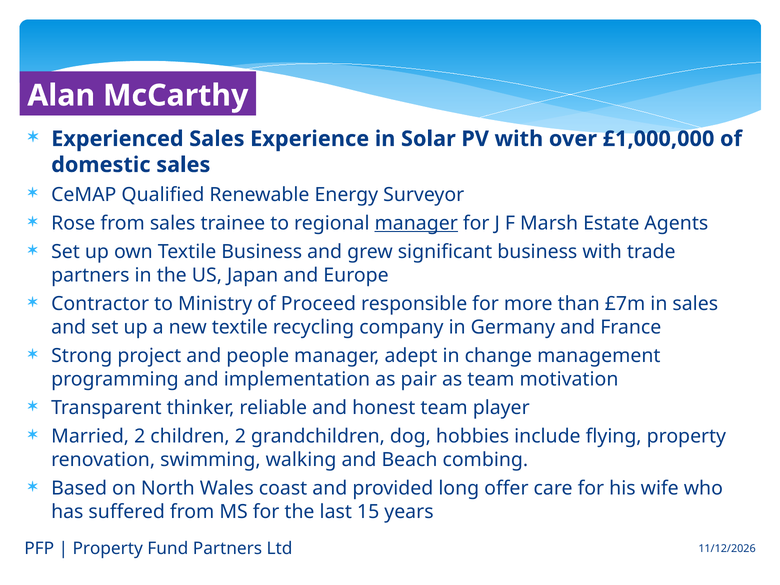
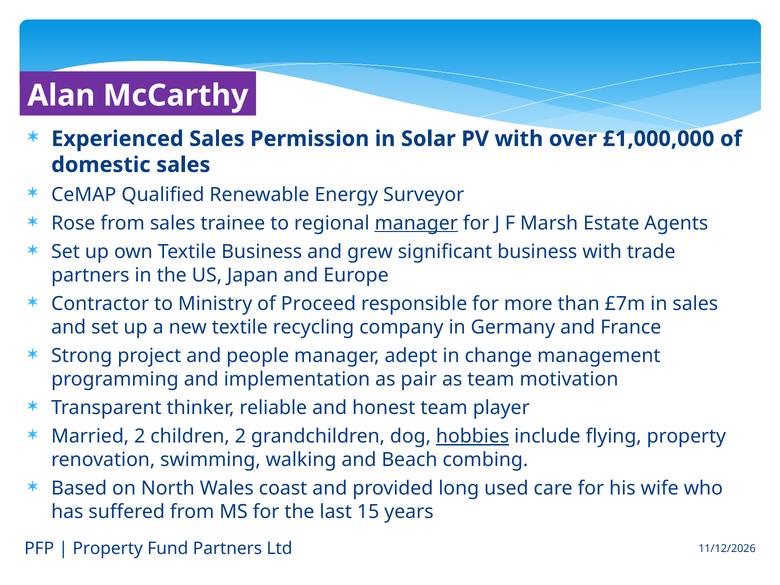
Experience: Experience -> Permission
hobbies underline: none -> present
offer: offer -> used
